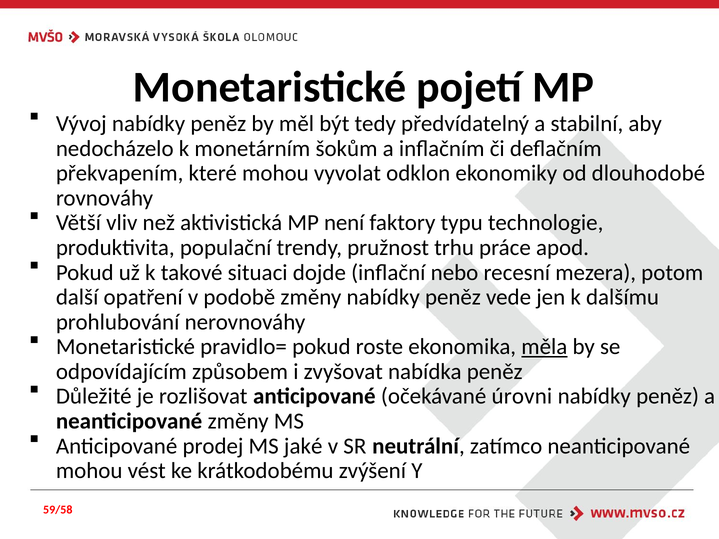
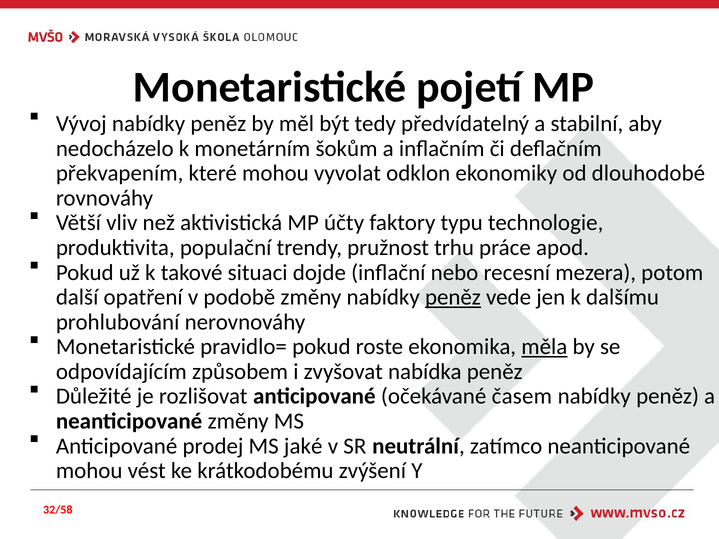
není: není -> účty
peněz at (453, 297) underline: none -> present
úrovni: úrovni -> časem
59/58: 59/58 -> 32/58
